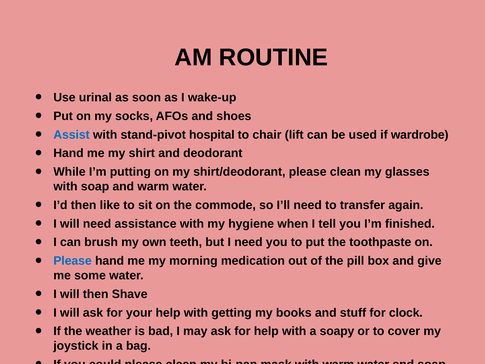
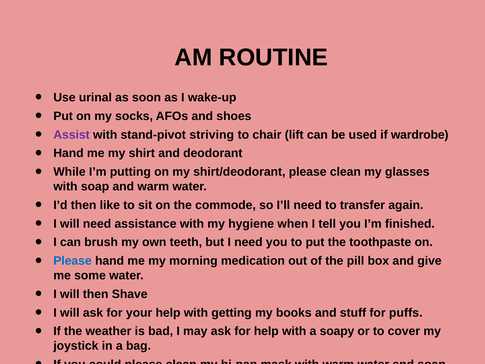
Assist colour: blue -> purple
hospital: hospital -> striving
clock: clock -> puffs
